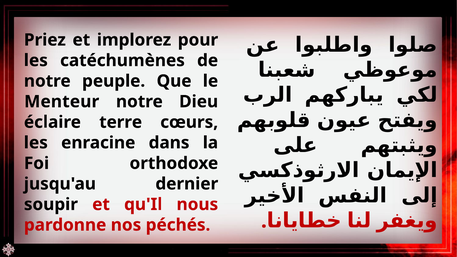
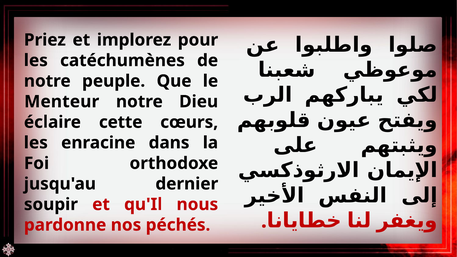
terre: terre -> cette
